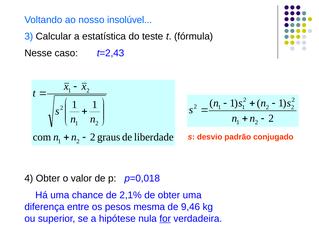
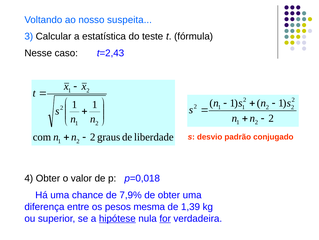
insolúvel: insolúvel -> suspeita
2,1%: 2,1% -> 7,9%
9,46: 9,46 -> 1,39
hipótese underline: none -> present
